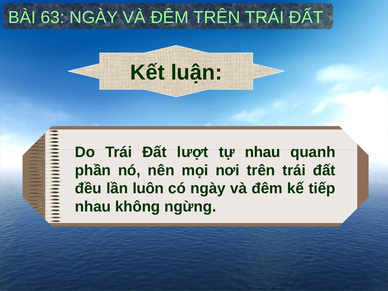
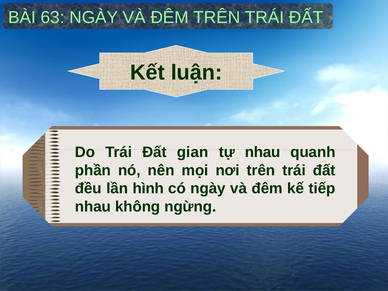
lượt: lượt -> gian
luôn: luôn -> hình
